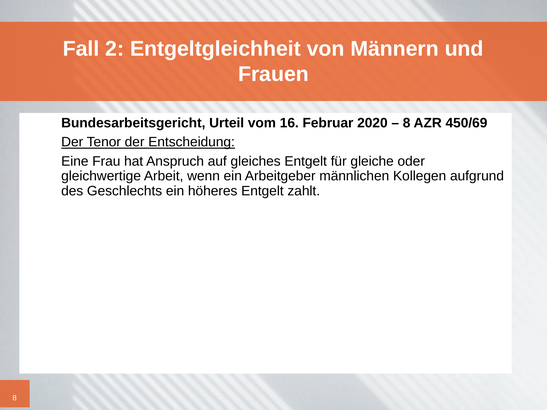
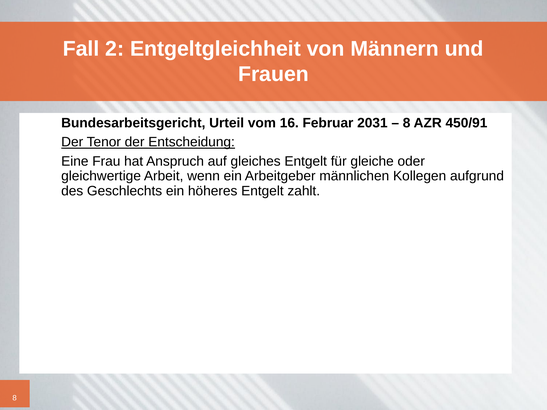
2020: 2020 -> 2031
450/69: 450/69 -> 450/91
